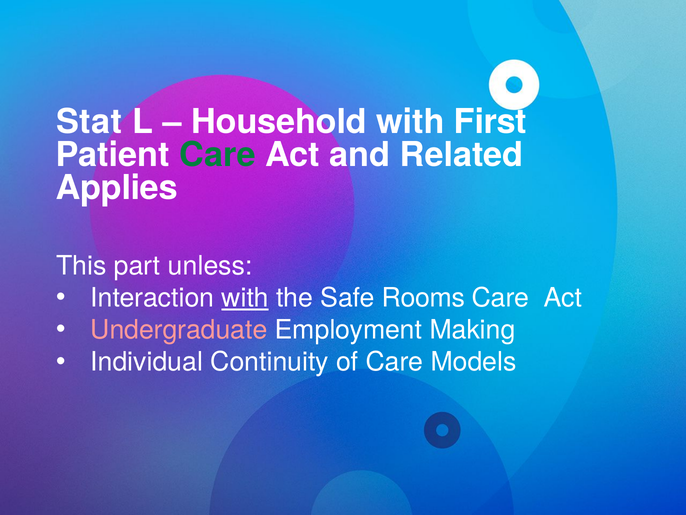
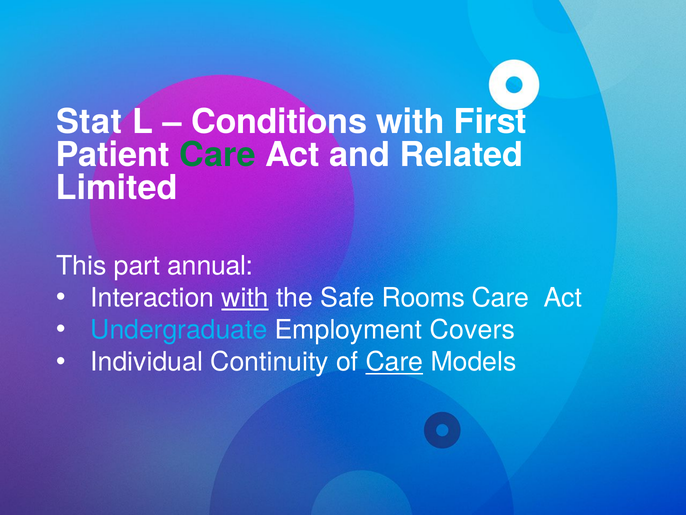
Household: Household -> Conditions
Applies: Applies -> Limited
unless: unless -> annual
Undergraduate colour: pink -> light blue
Making: Making -> Covers
Care at (394, 362) underline: none -> present
